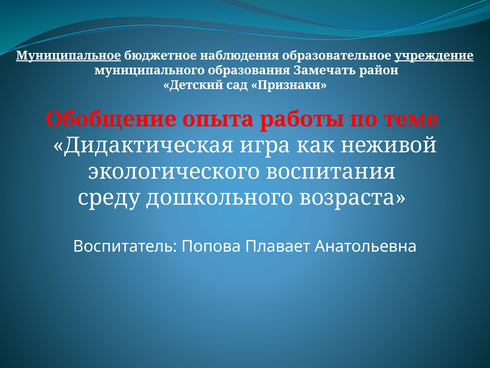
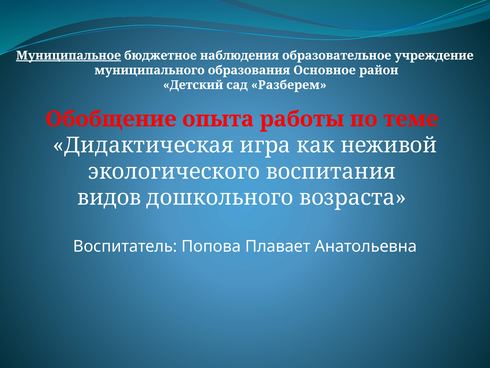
учреждение underline: present -> none
Замечать: Замечать -> Основное
Признаки: Признаки -> Разберем
среду: среду -> видов
